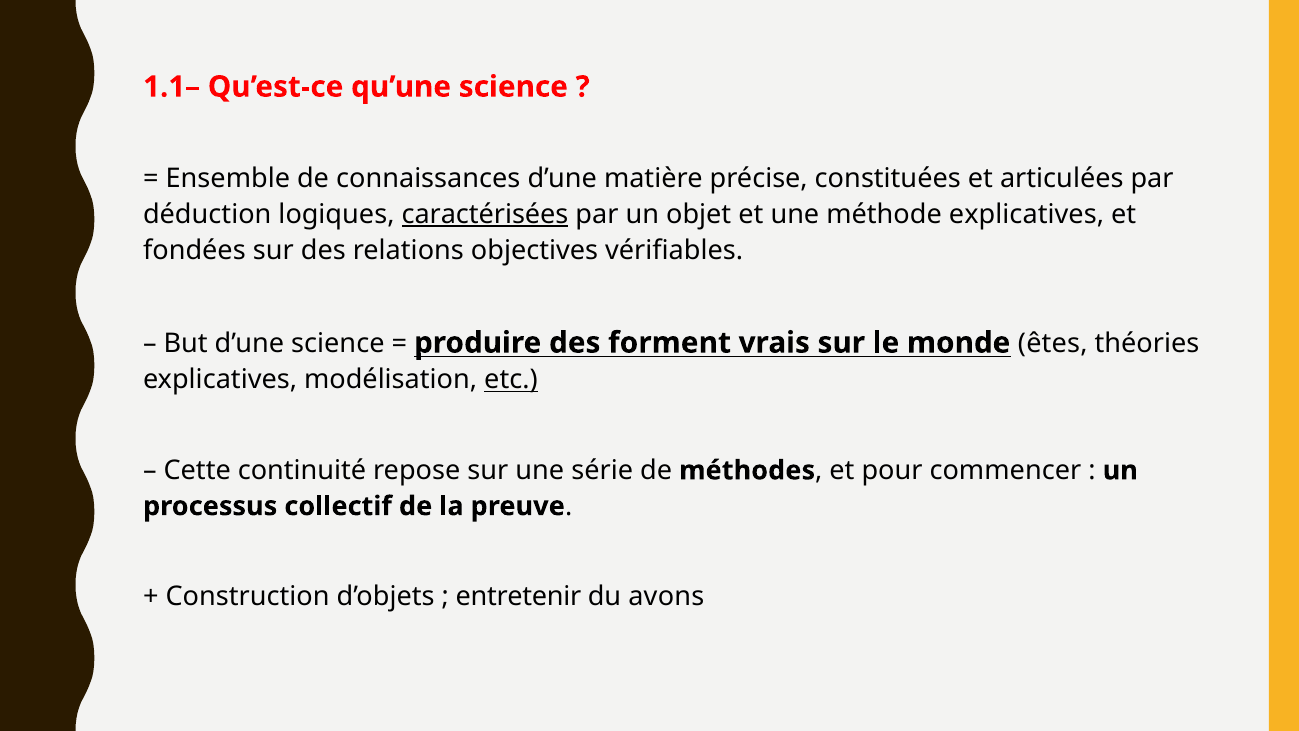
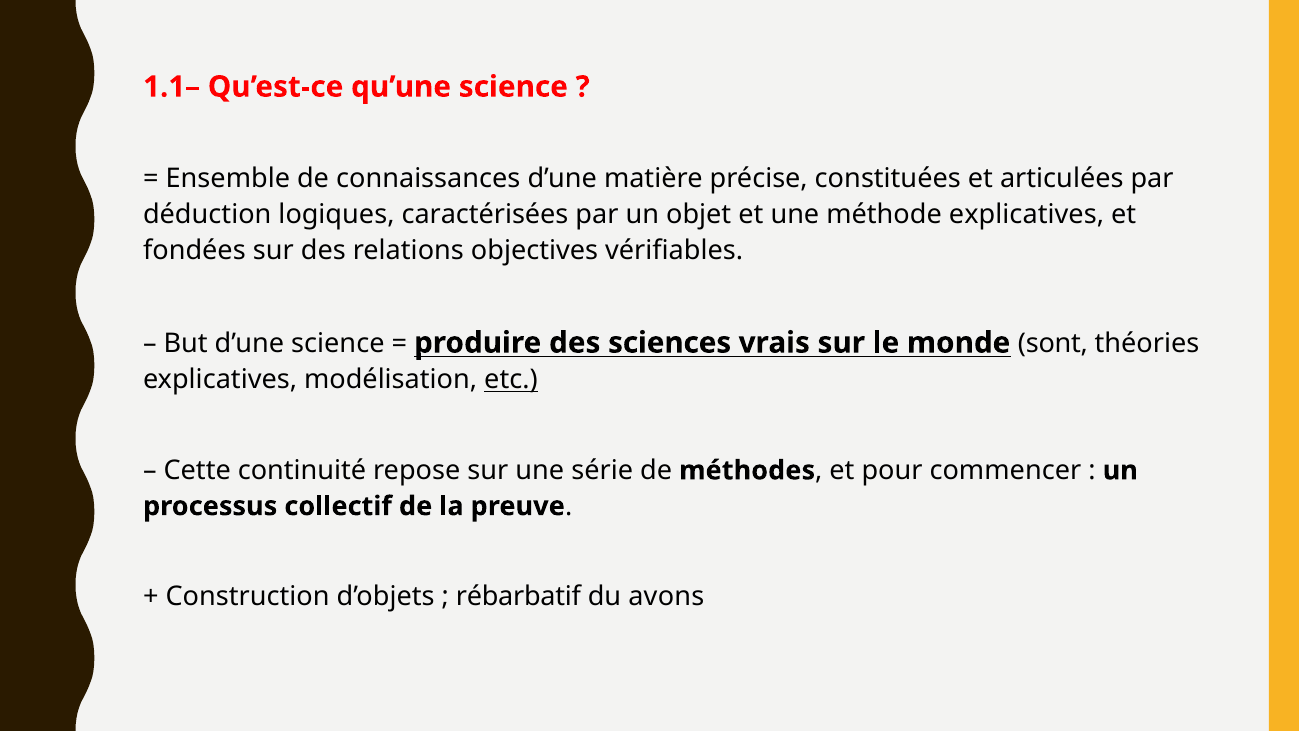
caractérisées underline: present -> none
forment: forment -> sciences
êtes: êtes -> sont
entretenir: entretenir -> rébarbatif
